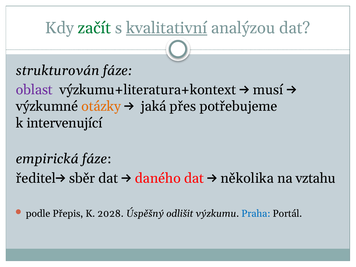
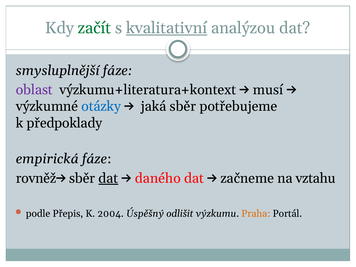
strukturován: strukturován -> smysluplnější
otázky colour: orange -> blue
jaká přes: přes -> sběr
intervenující: intervenující -> předpoklady
ředitel→: ředitel→ -> rovněž→
dat at (108, 178) underline: none -> present
několika: několika -> začneme
2028: 2028 -> 2004
Praha colour: blue -> orange
